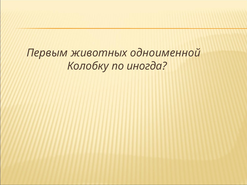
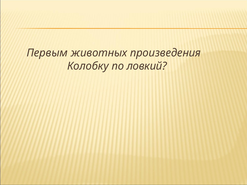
одноименной: одноименной -> произведения
иногда: иногда -> ловкий
